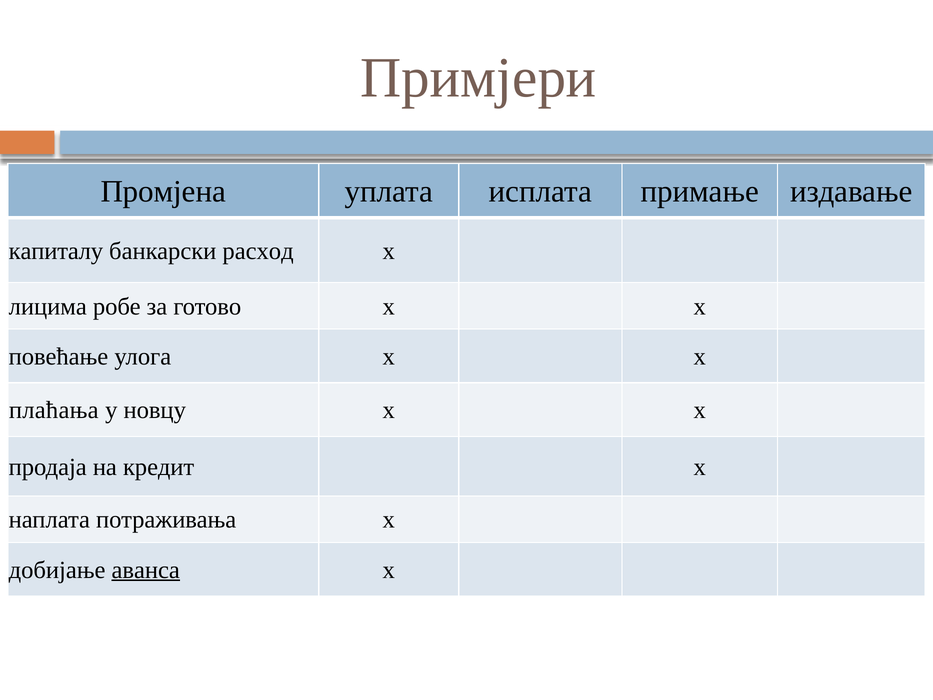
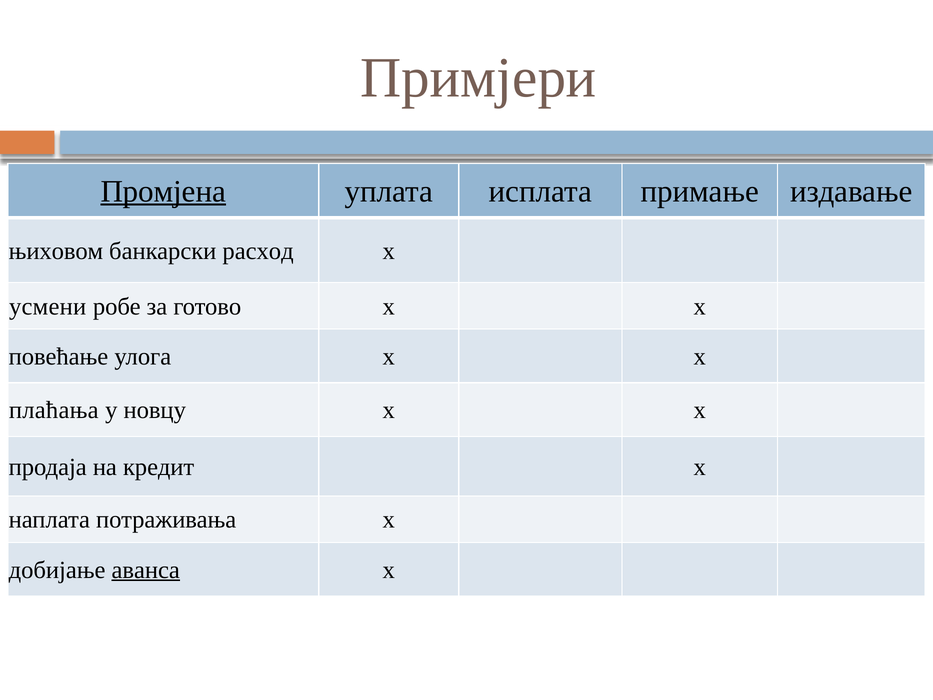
Промјена underline: none -> present
капиталу: капиталу -> њиховом
лицима: лицима -> усмени
